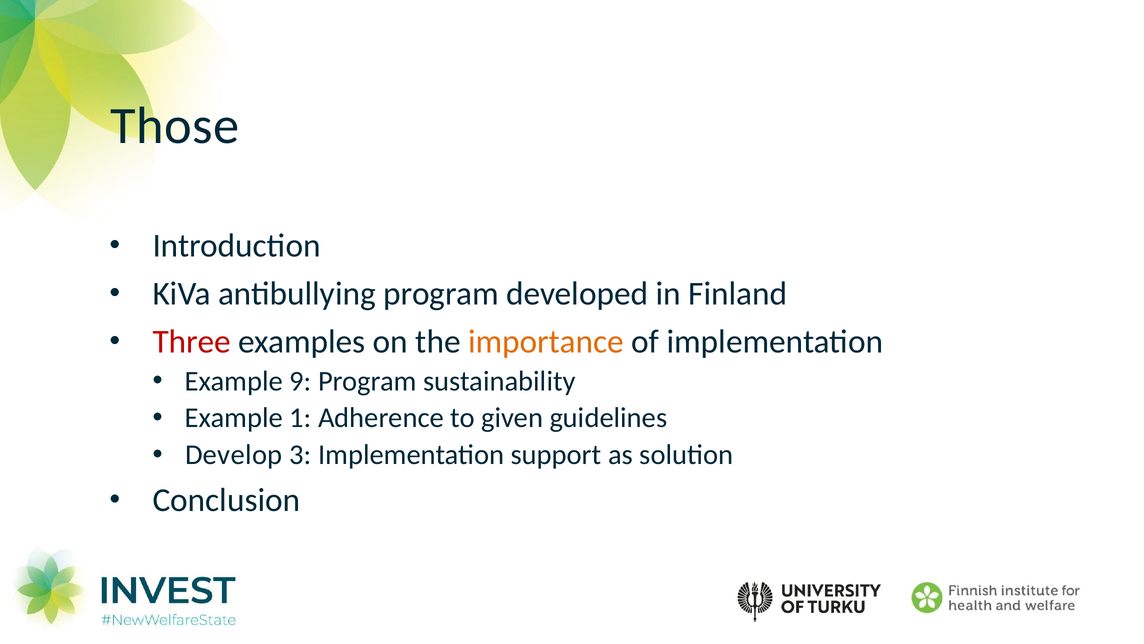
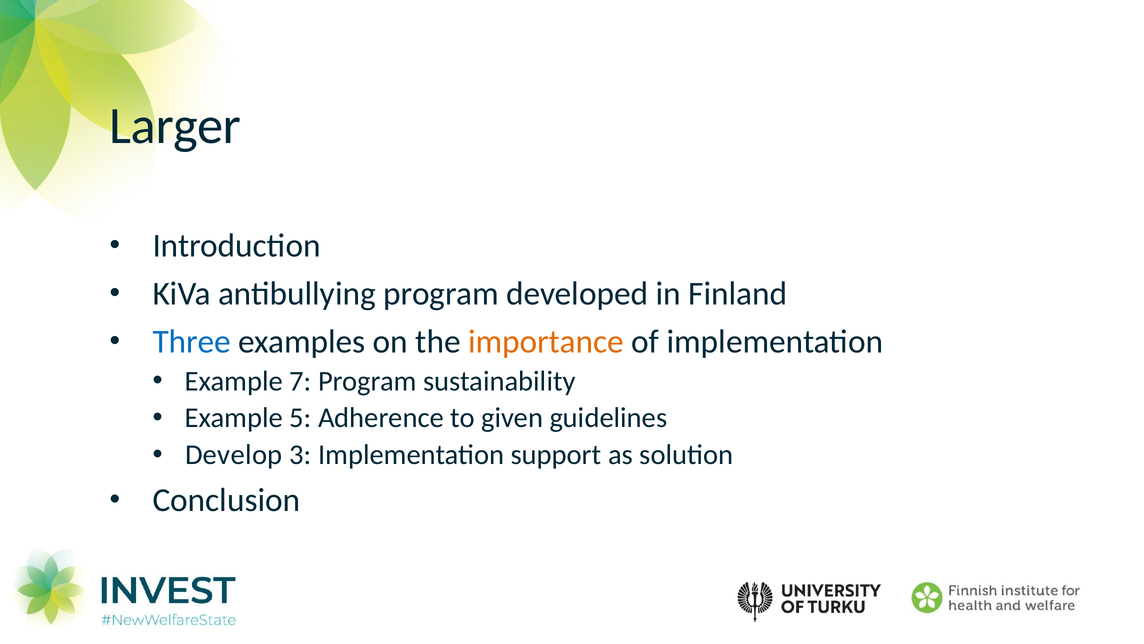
Those: Those -> Larger
Three colour: red -> blue
9: 9 -> 7
1: 1 -> 5
